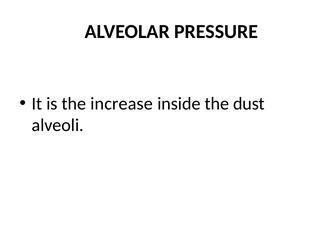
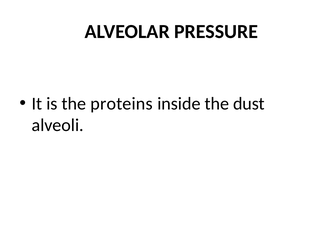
increase: increase -> proteins
